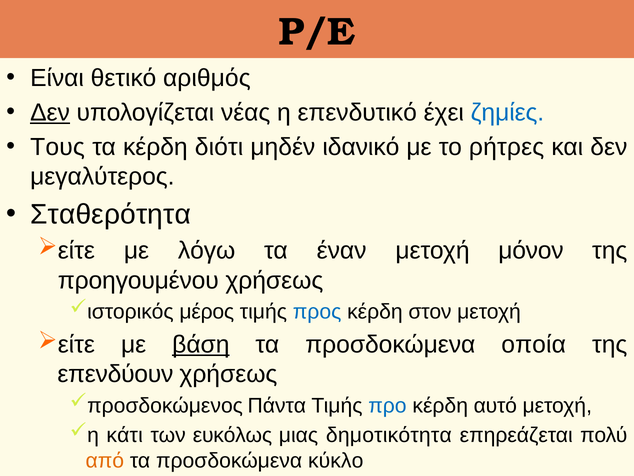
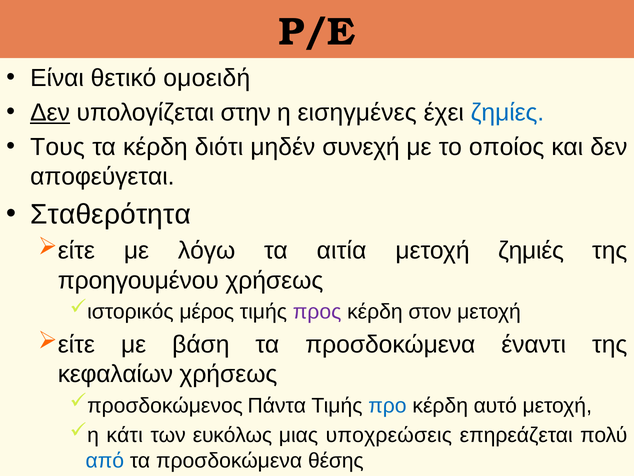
αριθμός: αριθμός -> ομοειδή
νέας: νέας -> στην
επενδυτικό: επενδυτικό -> εισηγμένες
ιδανικό: ιδανικό -> συνεχή
ρήτρες: ρήτρες -> οποίος
μεγαλύτερος: μεγαλύτερος -> αποφεύγεται
έναν: έναν -> αιτία
μόνον: μόνον -> ζημιές
προς colour: blue -> purple
βάση underline: present -> none
οποία: οποία -> έναντι
επενδύουν: επενδύουν -> κεφαλαίων
δημοτικότητα: δημοτικότητα -> υποχρεώσεις
από colour: orange -> blue
κύκλο: κύκλο -> θέσης
